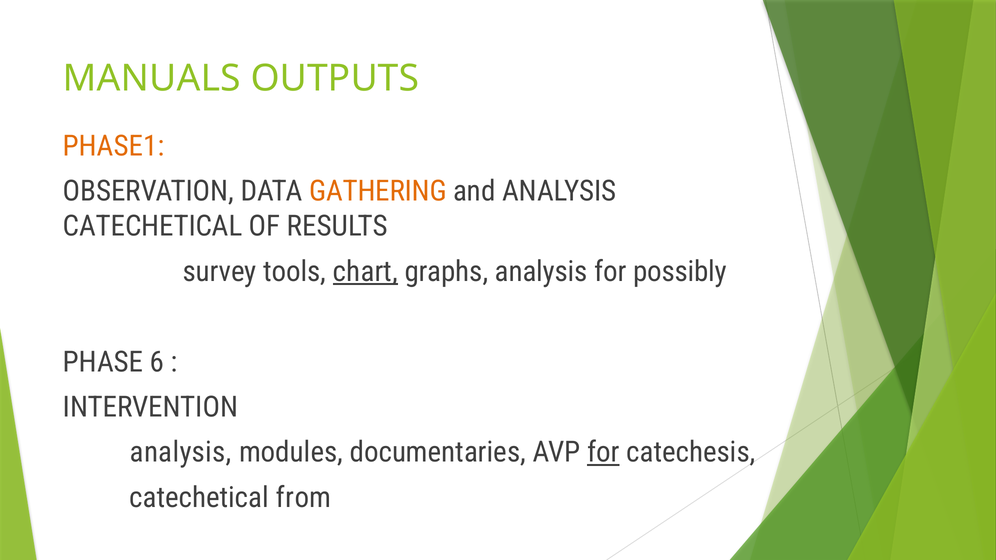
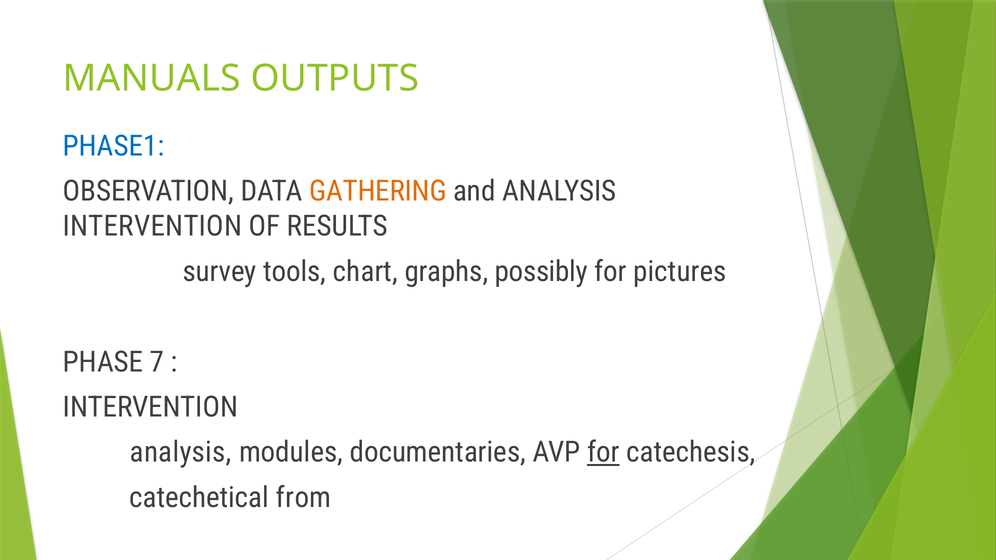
PHASE1 colour: orange -> blue
CATECHETICAL at (153, 226): CATECHETICAL -> INTERVENTION
chart underline: present -> none
graphs analysis: analysis -> possibly
possibly: possibly -> pictures
6: 6 -> 7
